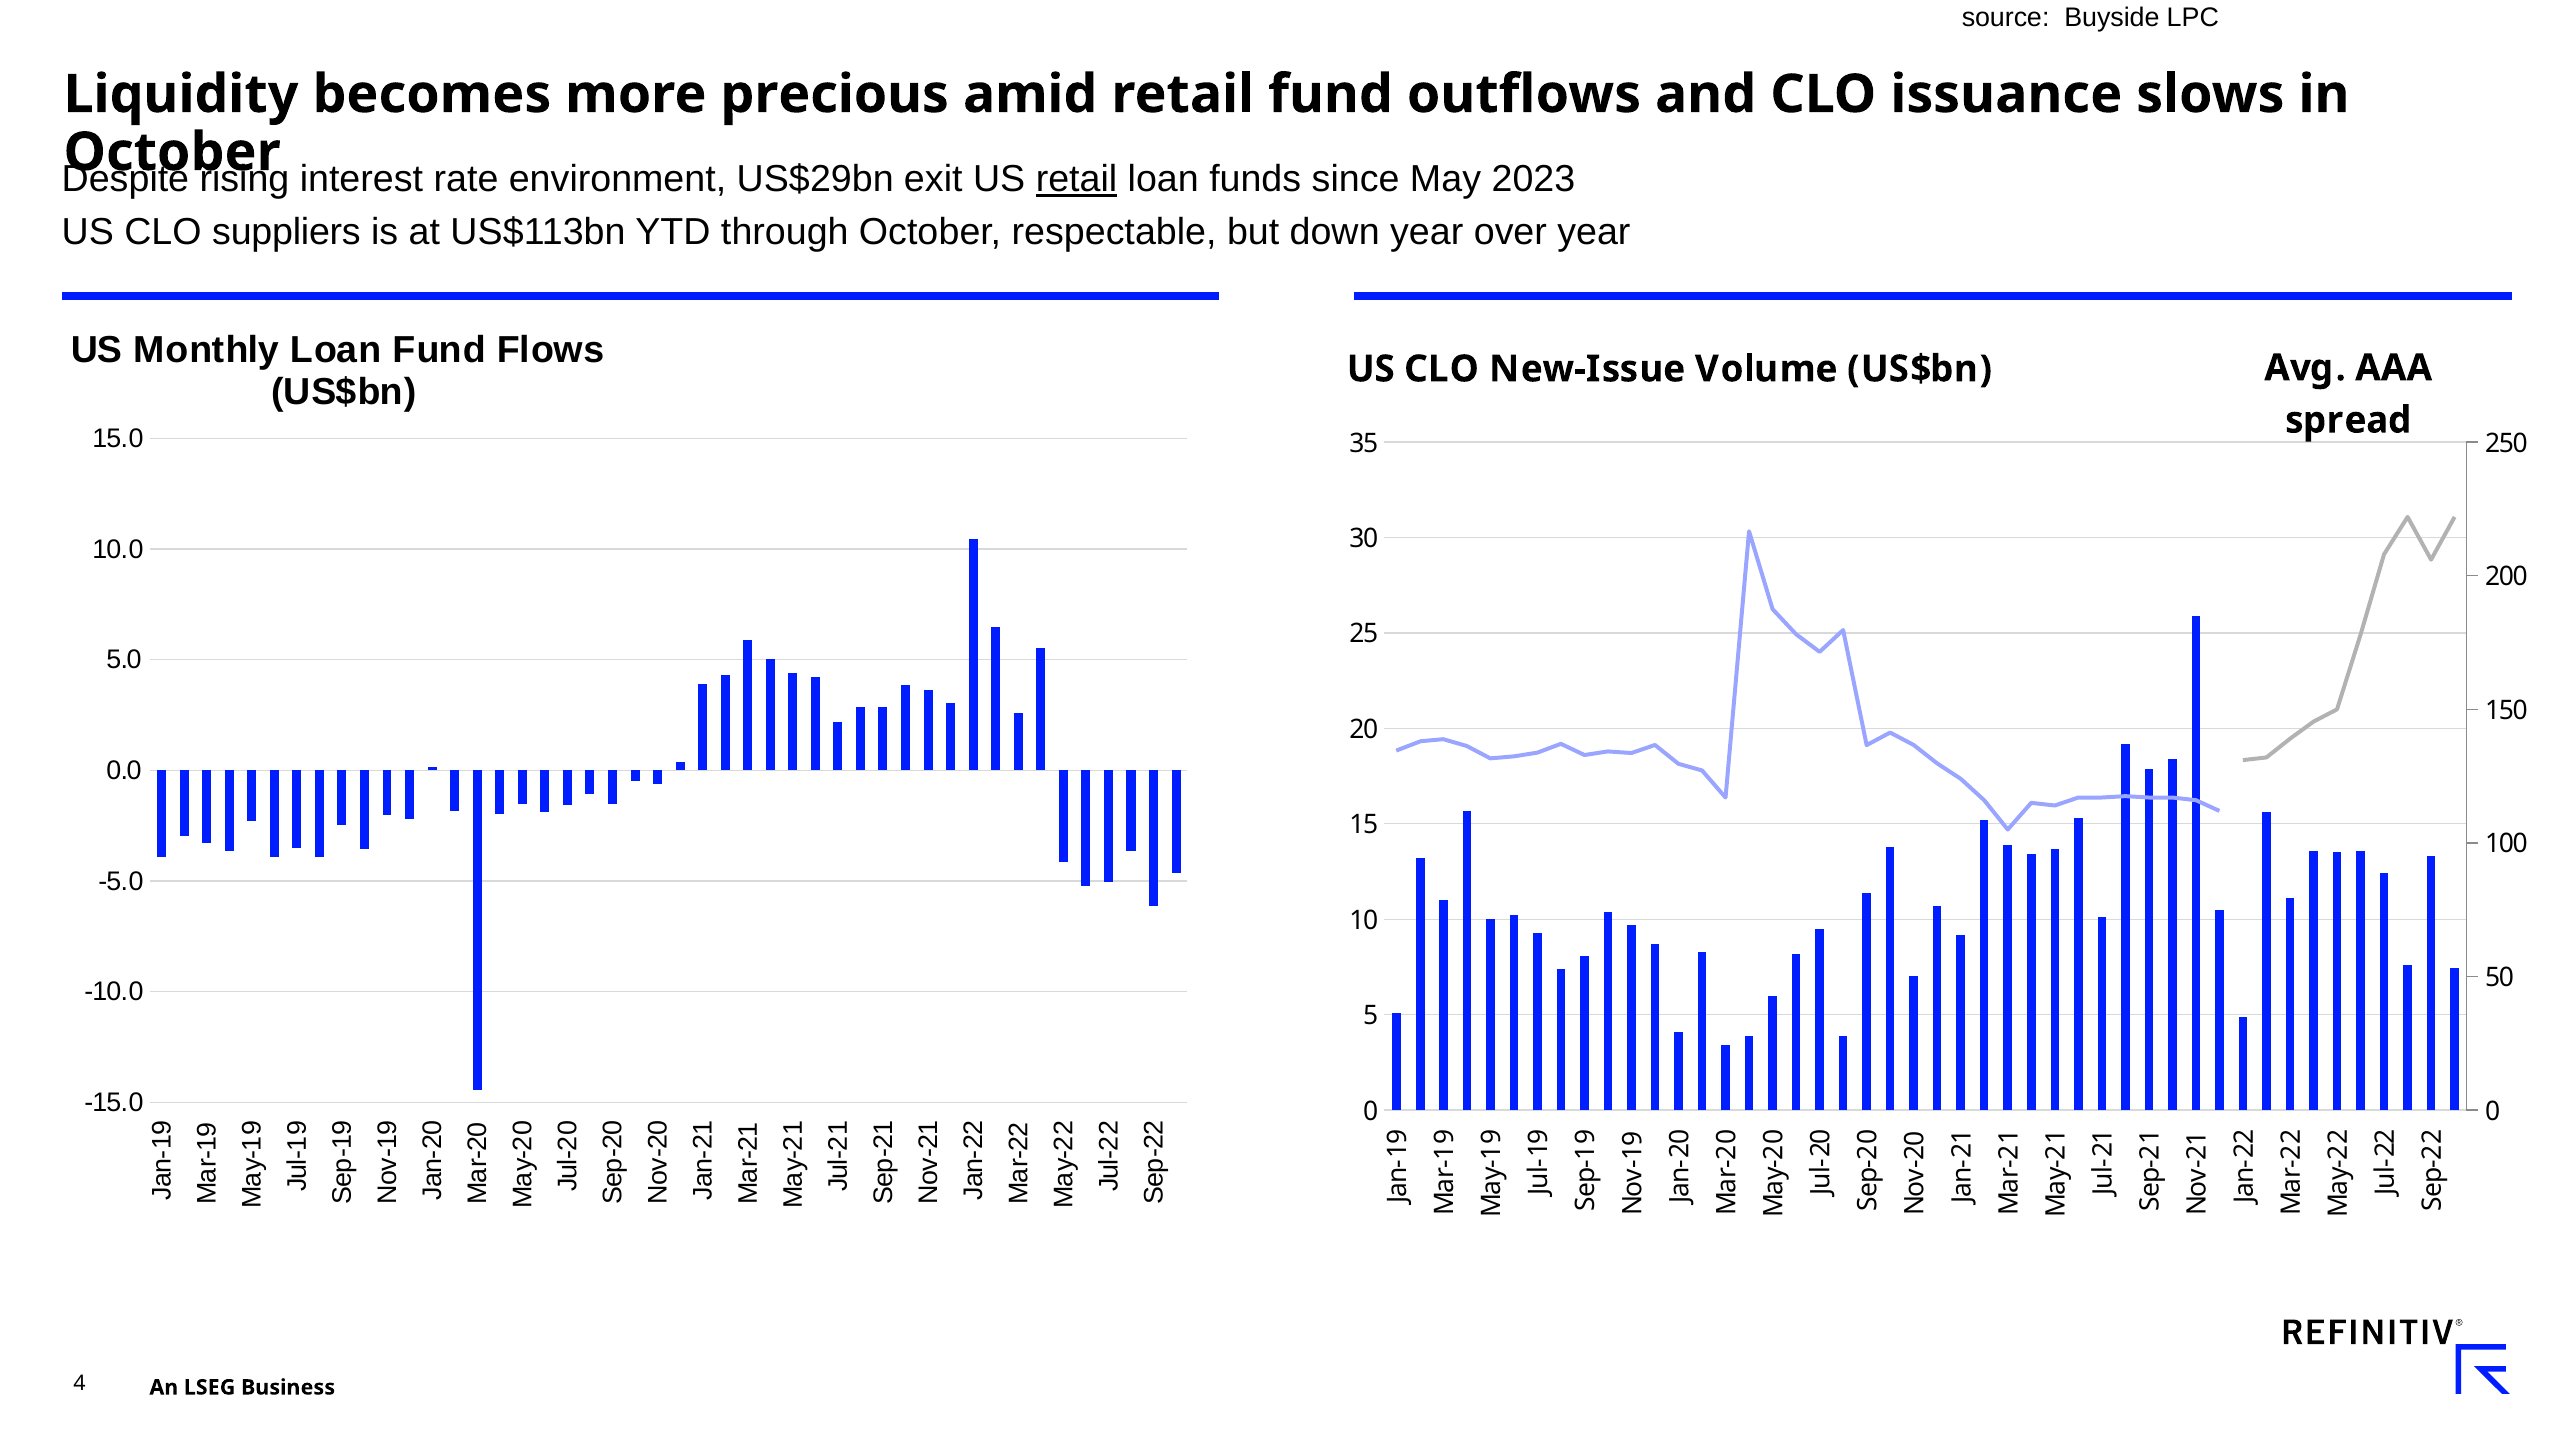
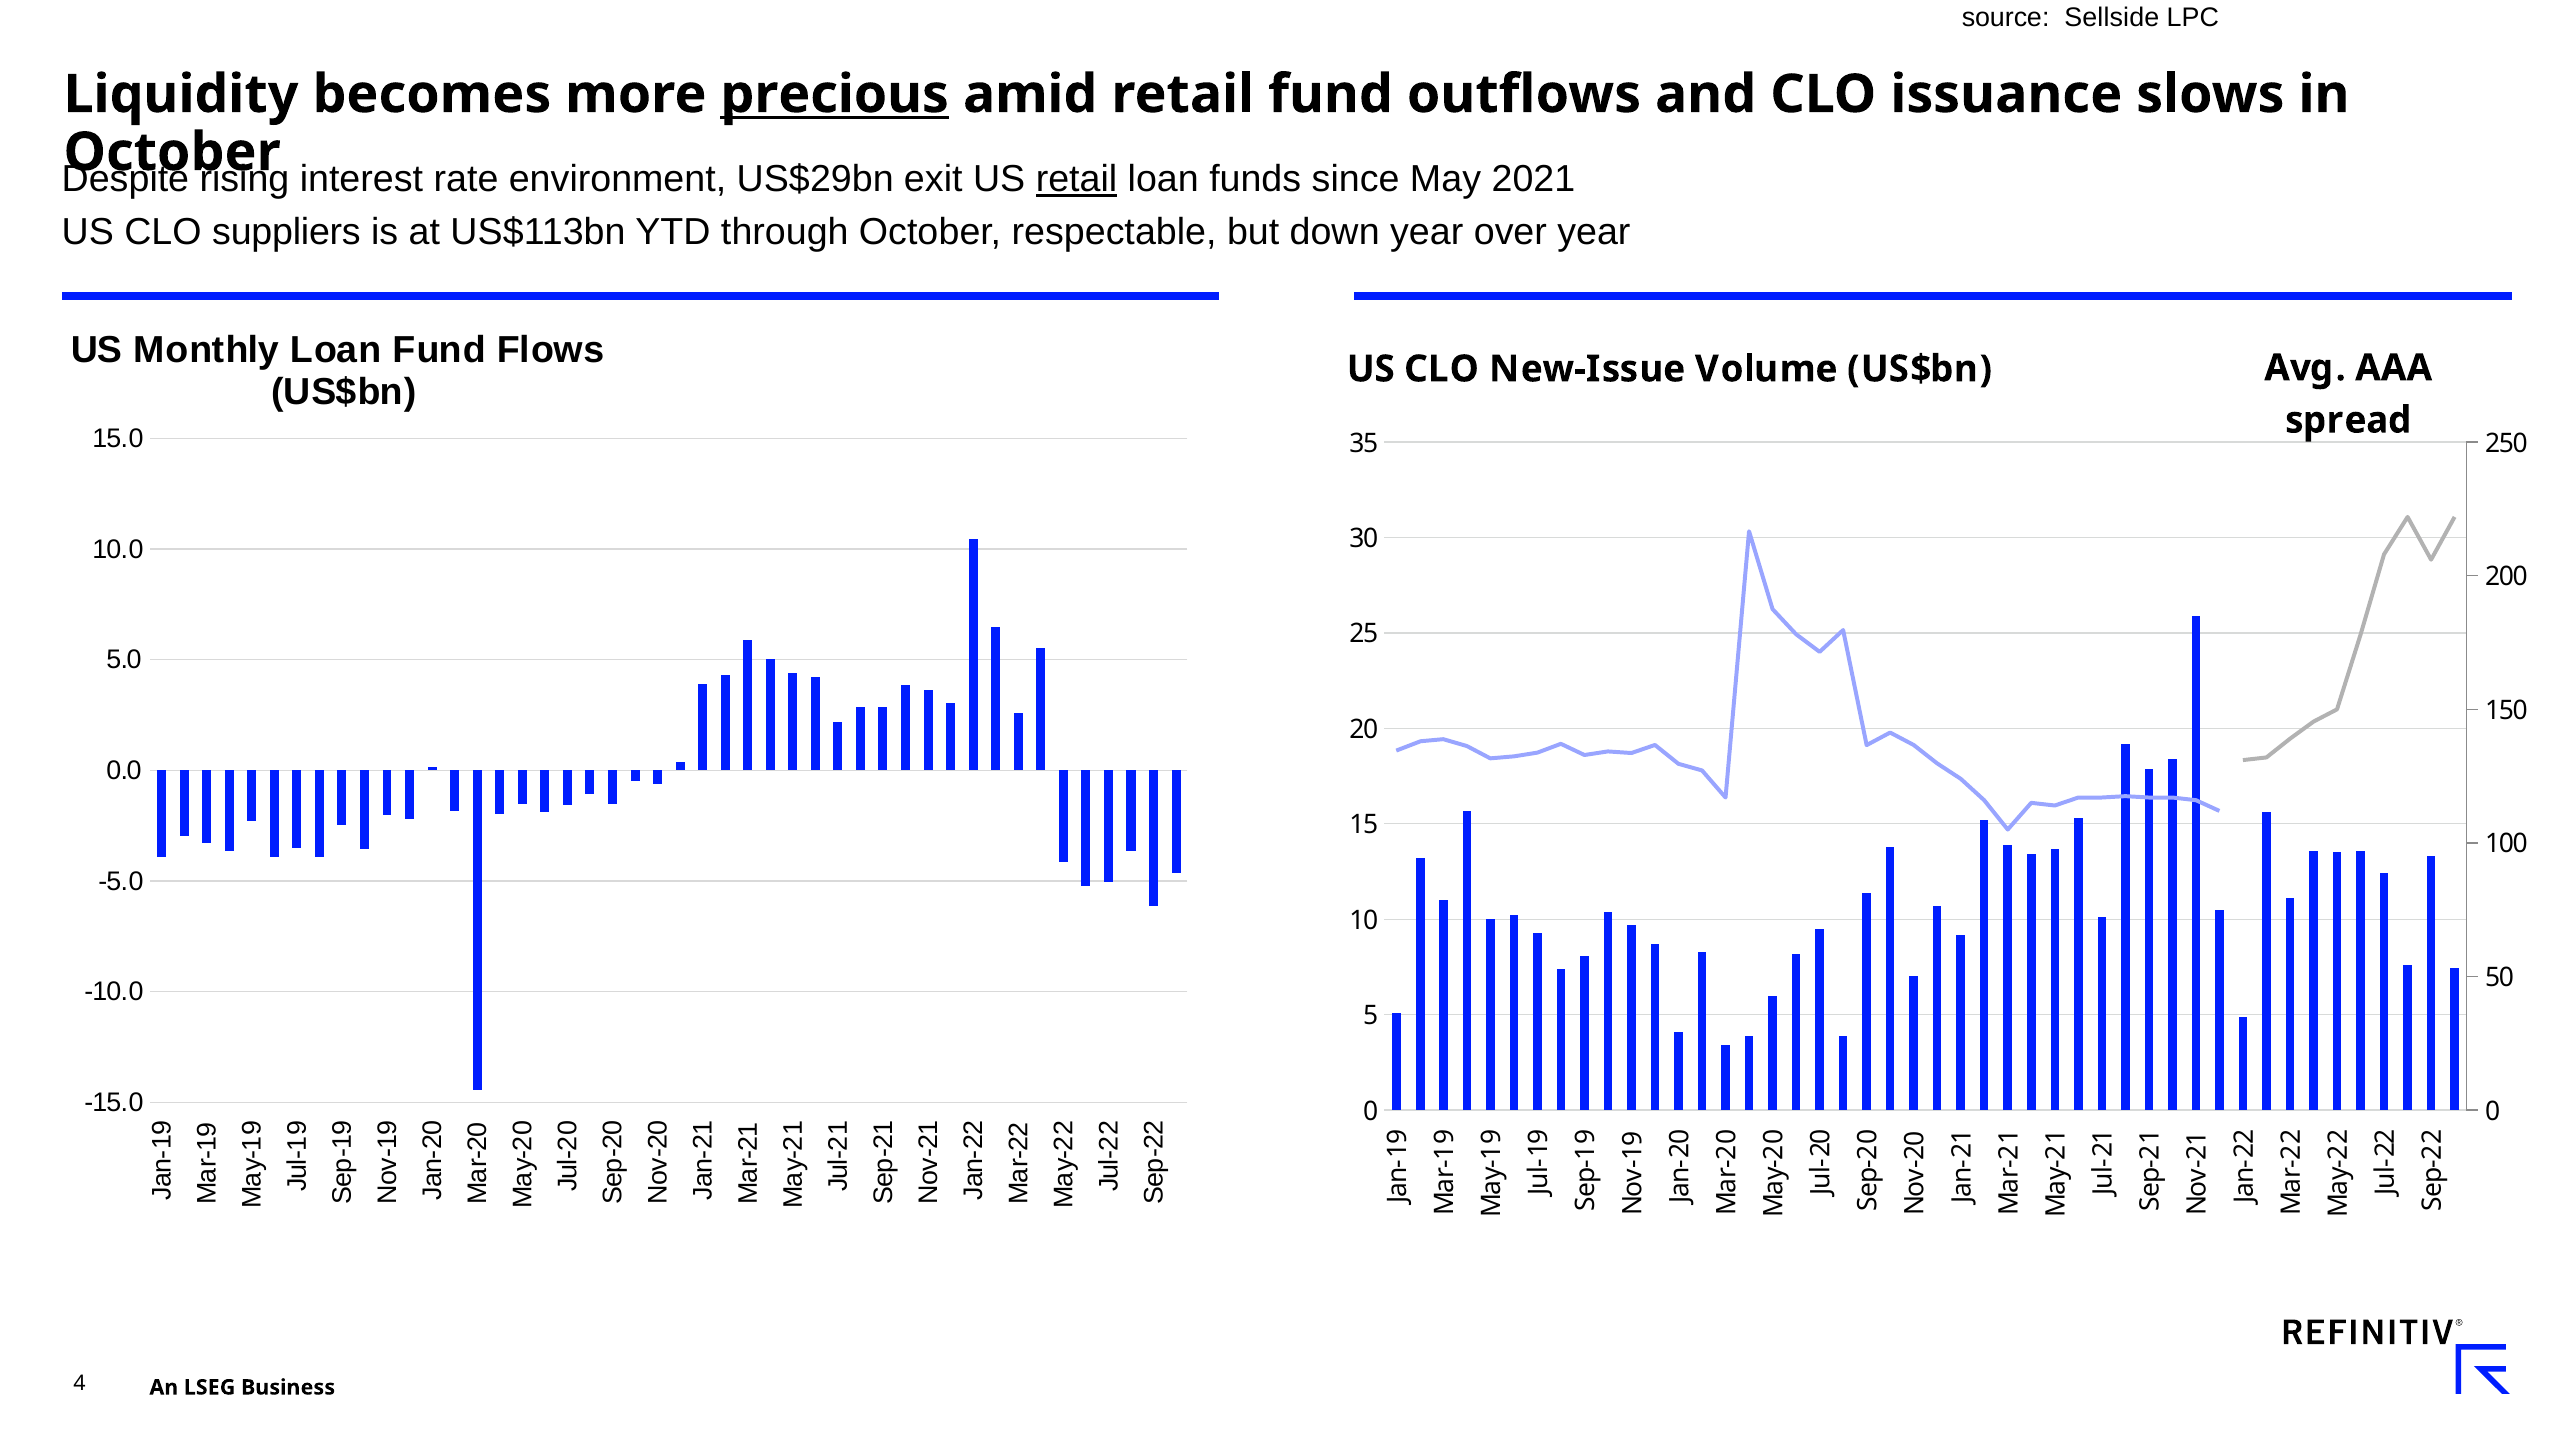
Buyside: Buyside -> Sellside
precious underline: none -> present
2023: 2023 -> 2021
